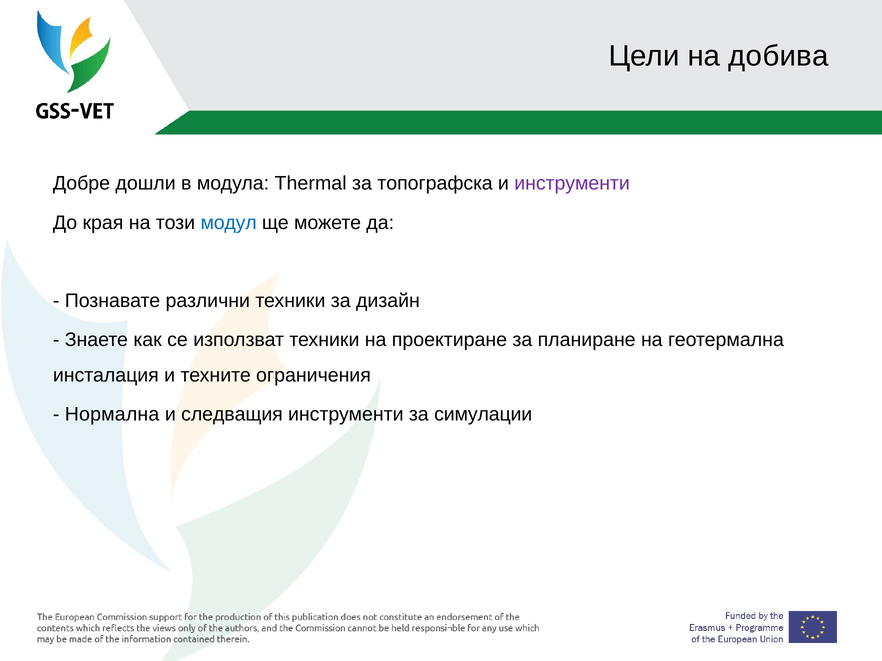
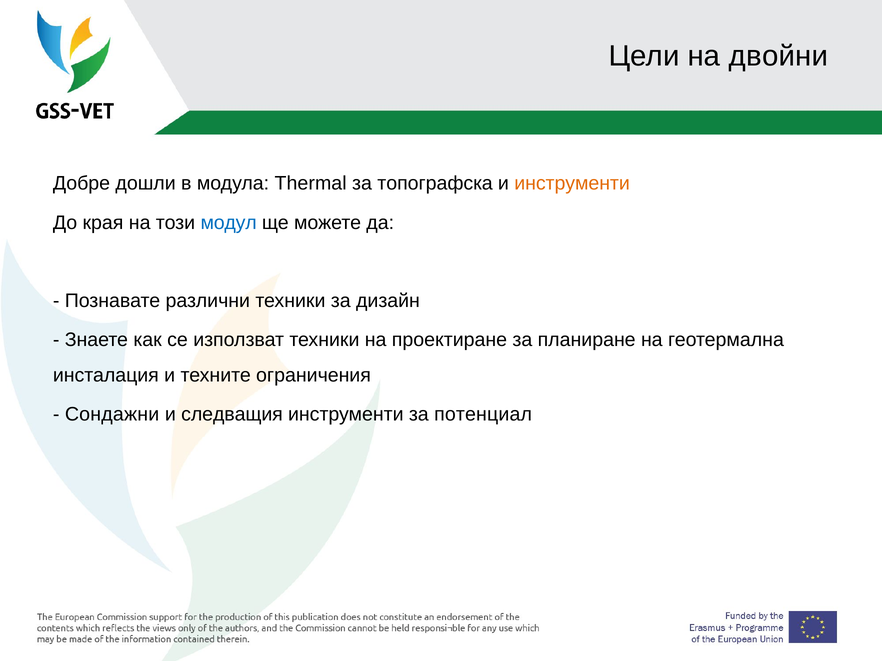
добива: добива -> двойни
инструменти at (572, 184) colour: purple -> orange
Нормална: Нормална -> Сондажни
симулации: симулации -> потенциал
